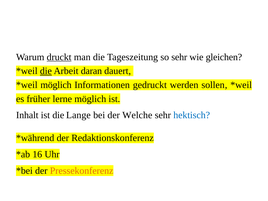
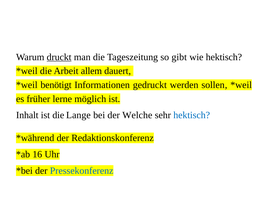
so sehr: sehr -> gibt
wie gleichen: gleichen -> hektisch
die at (46, 71) underline: present -> none
daran: daran -> allem
möglich at (56, 85): möglich -> benötigt
Pressekonferenz colour: orange -> blue
